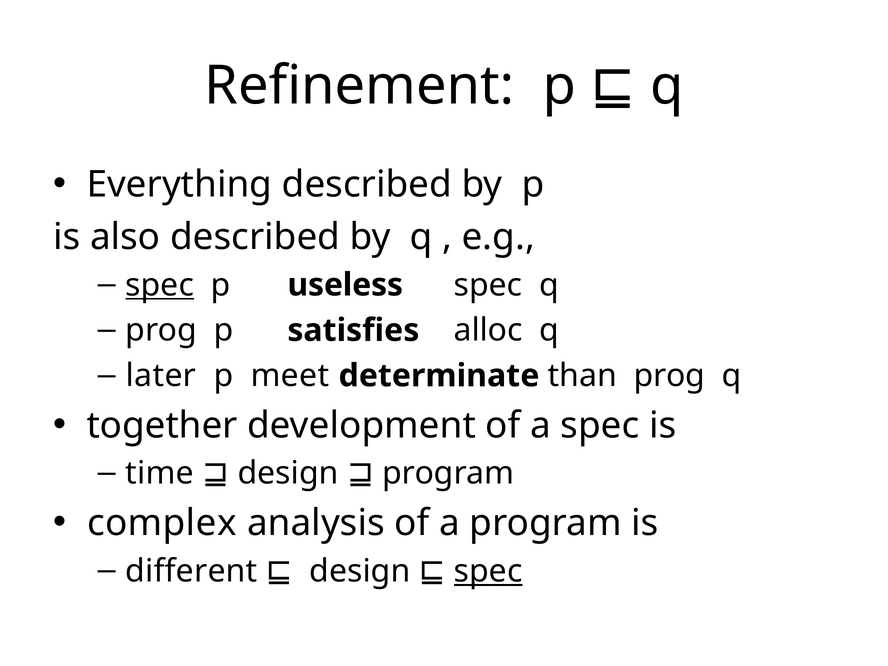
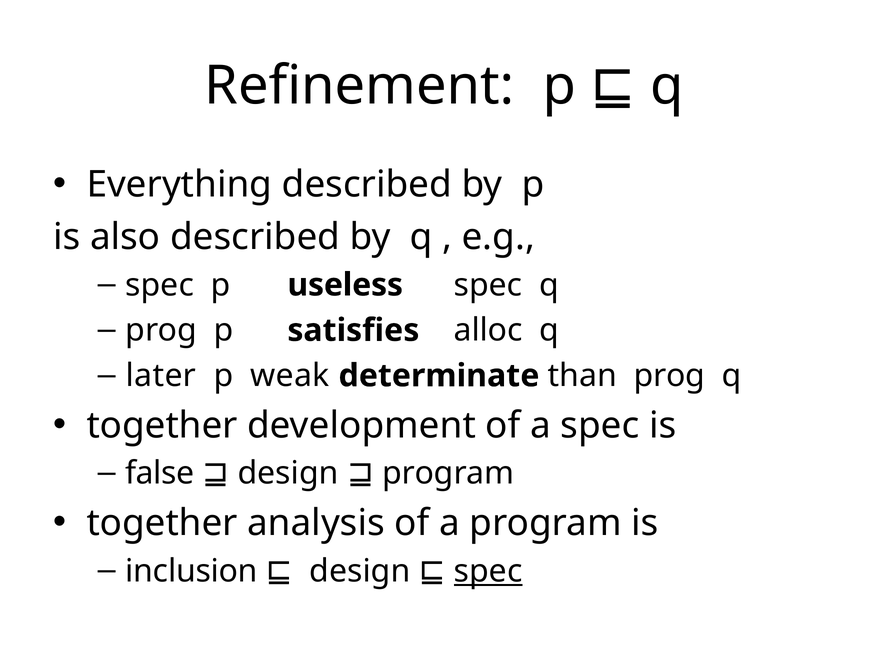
spec at (160, 285) underline: present -> none
meet: meet -> weak
time: time -> false
complex at (162, 523): complex -> together
different: different -> inclusion
